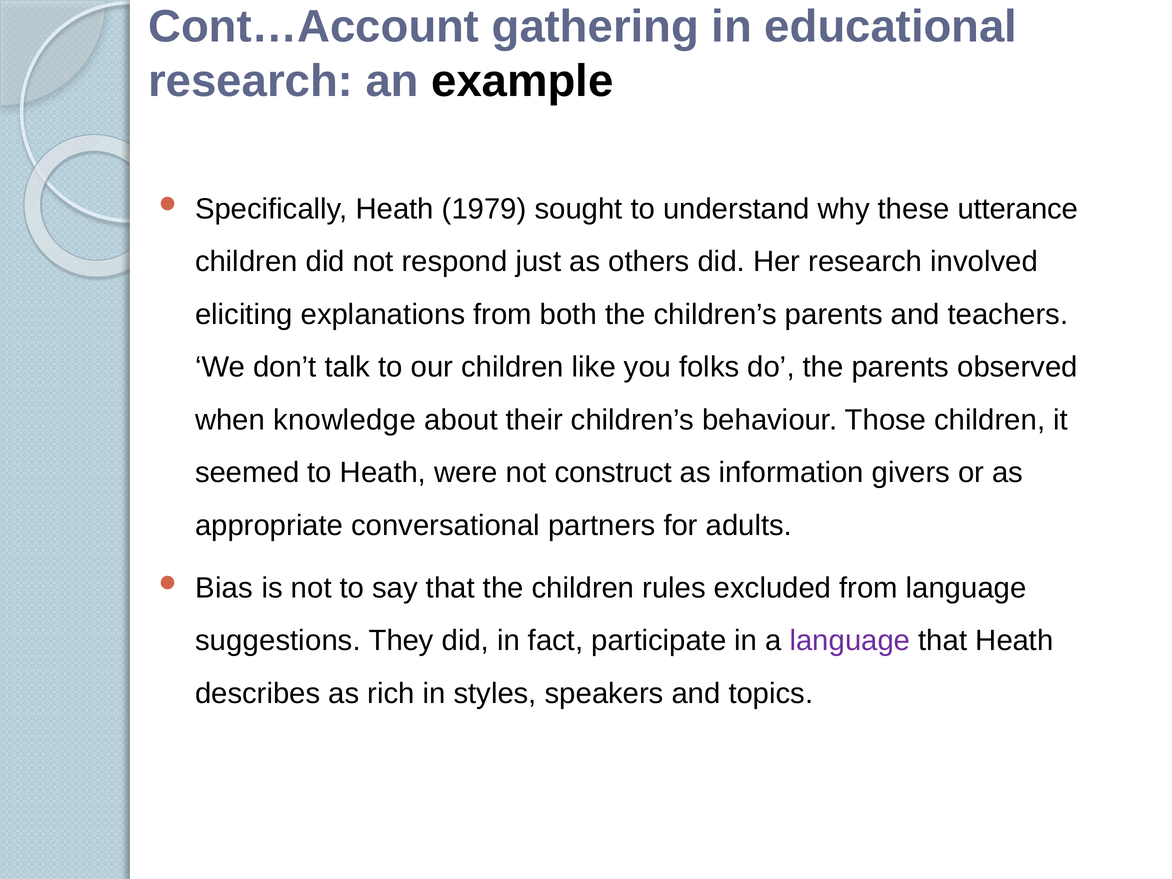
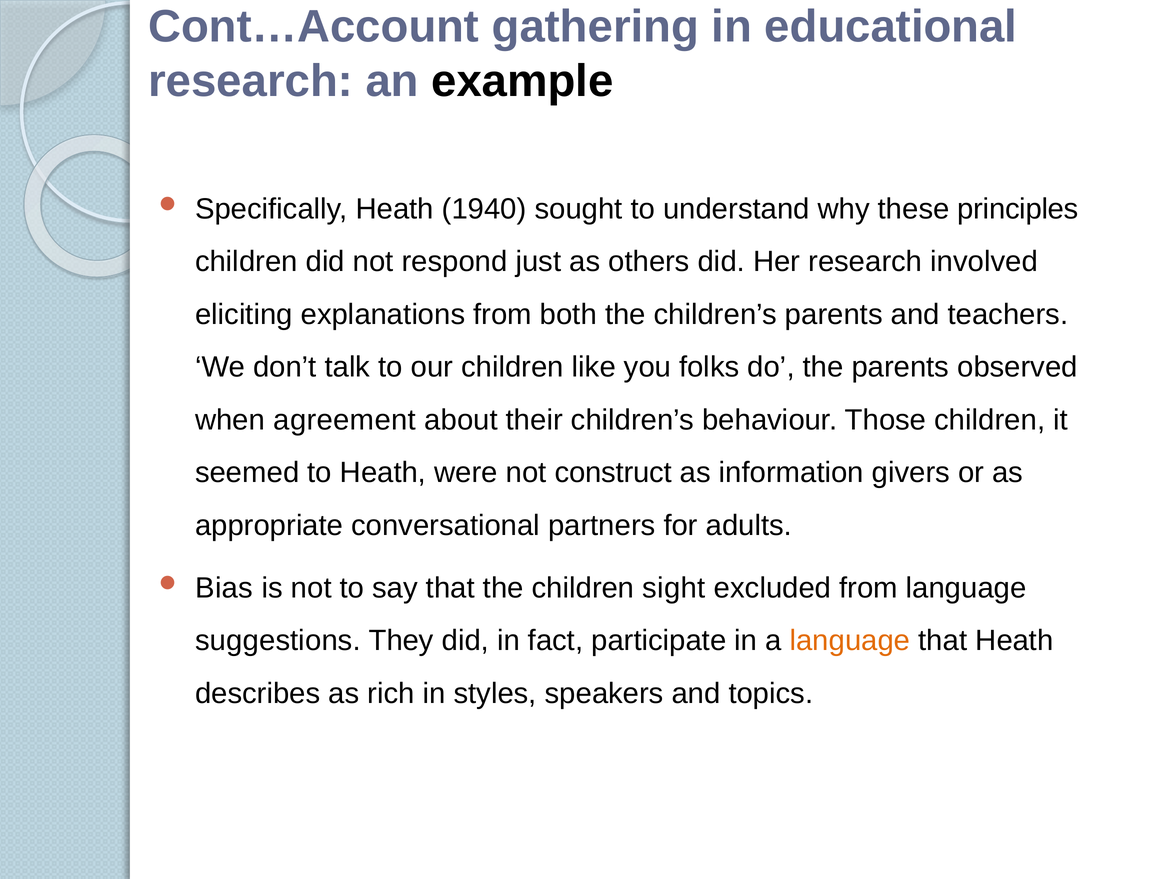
1979: 1979 -> 1940
utterance: utterance -> principles
knowledge: knowledge -> agreement
rules: rules -> sight
language at (850, 641) colour: purple -> orange
